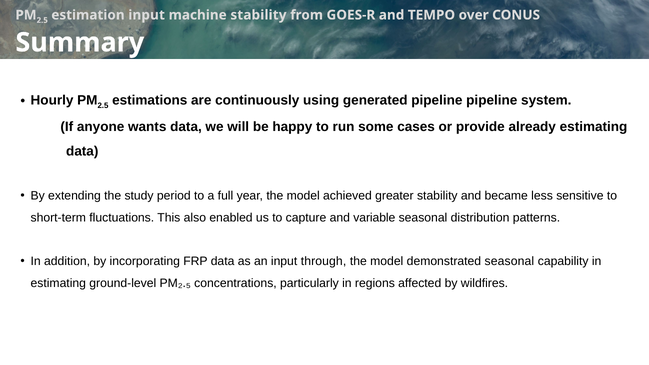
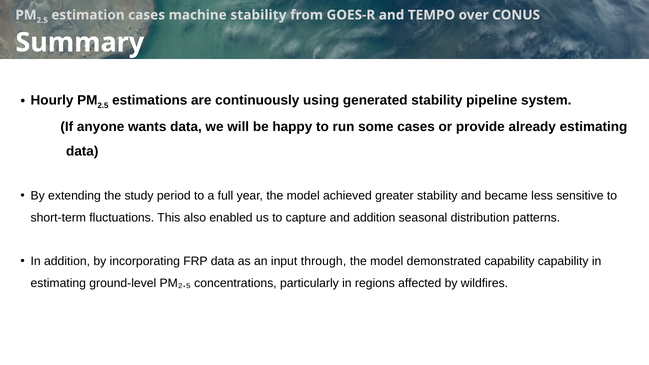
estimation input: input -> cases
generated pipeline: pipeline -> stability
and variable: variable -> addition
demonstrated seasonal: seasonal -> capability
